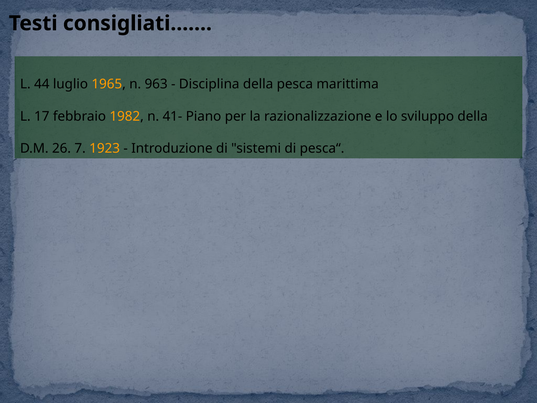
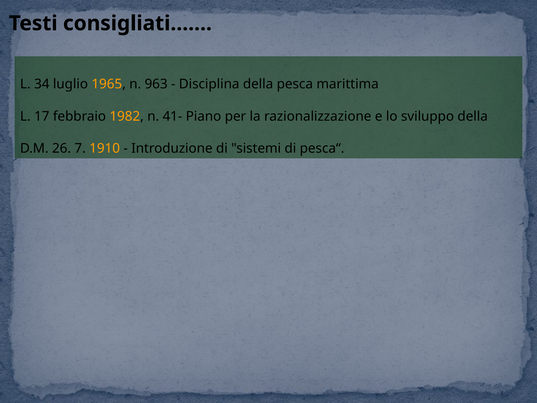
44: 44 -> 34
1923: 1923 -> 1910
